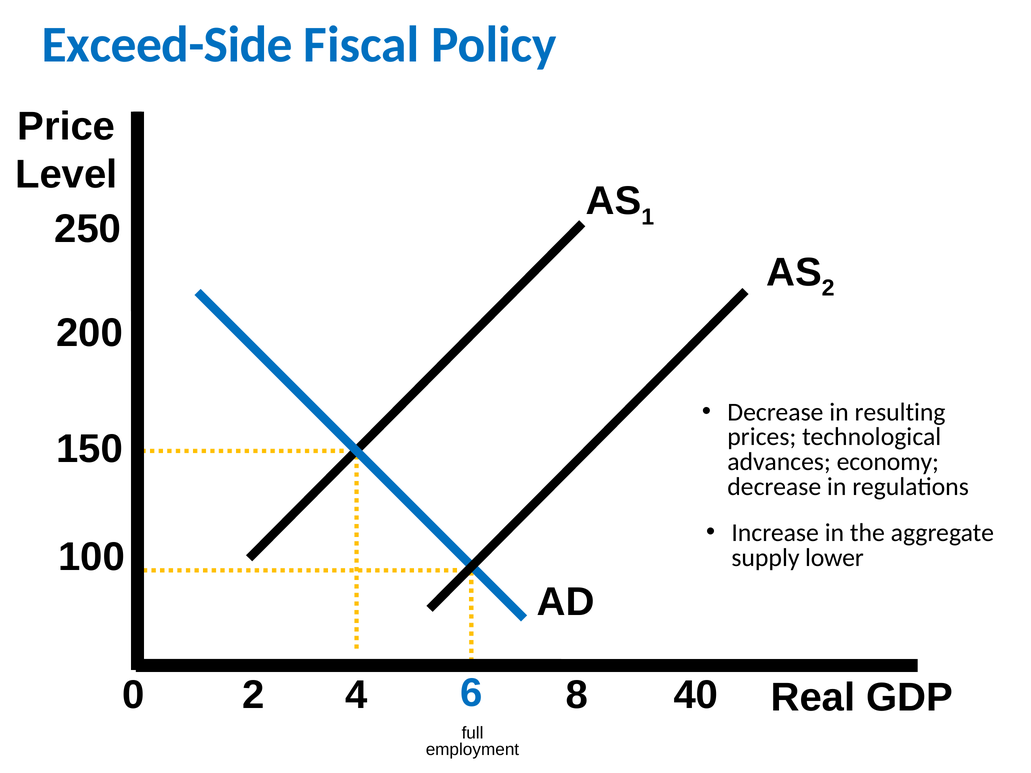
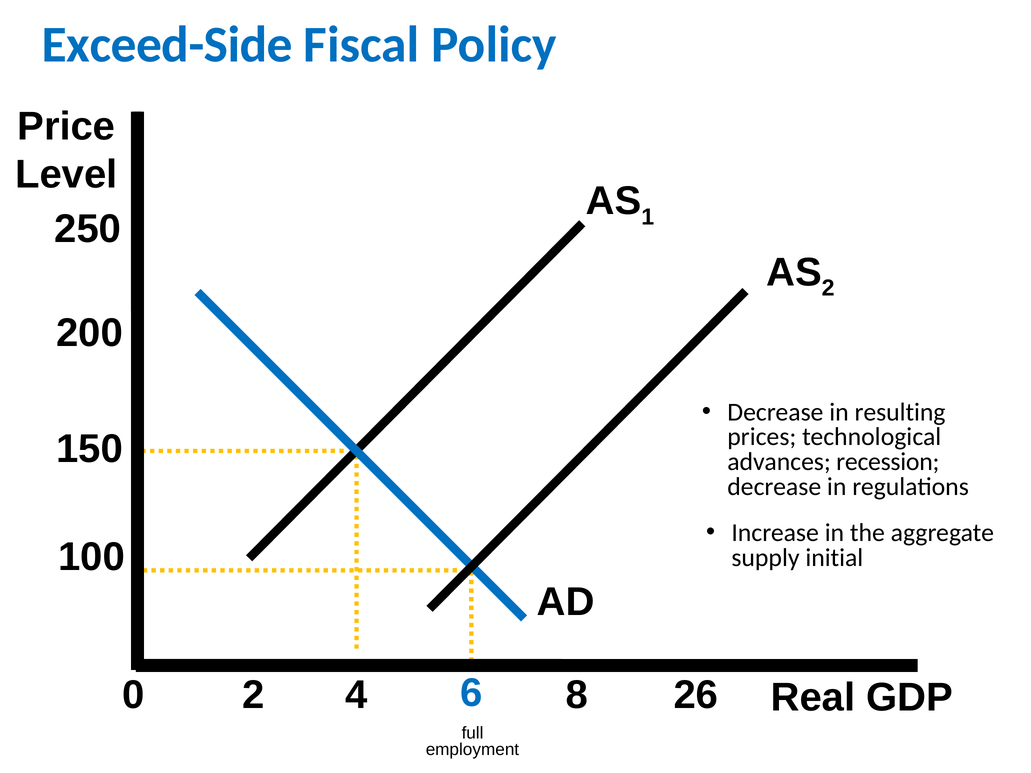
economy: economy -> recession
lower: lower -> initial
40: 40 -> 26
